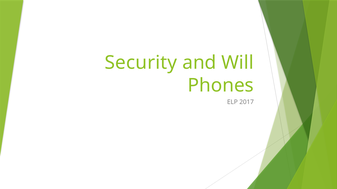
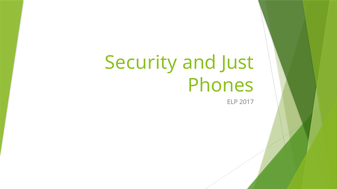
Will: Will -> Just
